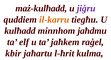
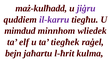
il-karru colour: orange -> purple
kulħadd: kulħadd -> mimdud
jaħdmu: jaħdmu -> wliedek
jaħkem: jaħkem -> tiegħek
kbir: kbir -> bejn
